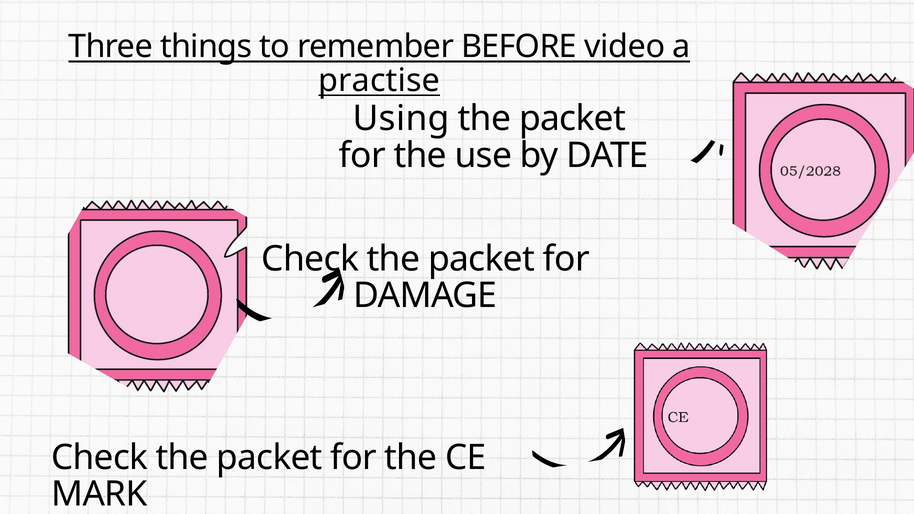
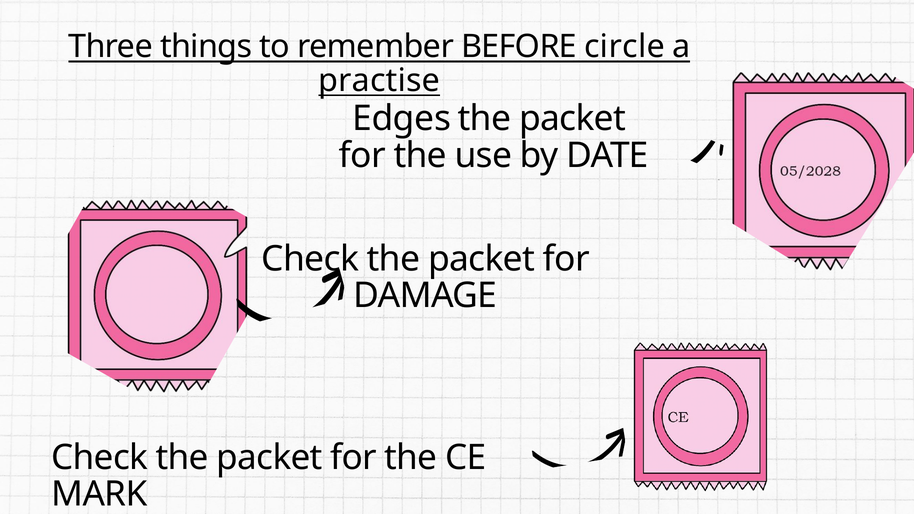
video: video -> circle
Using: Using -> Edges
